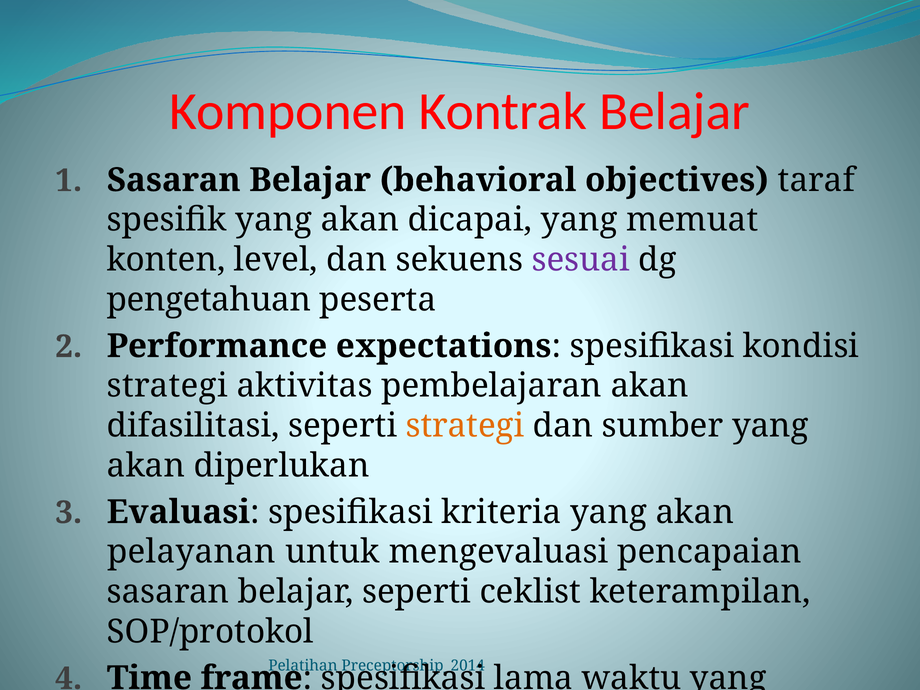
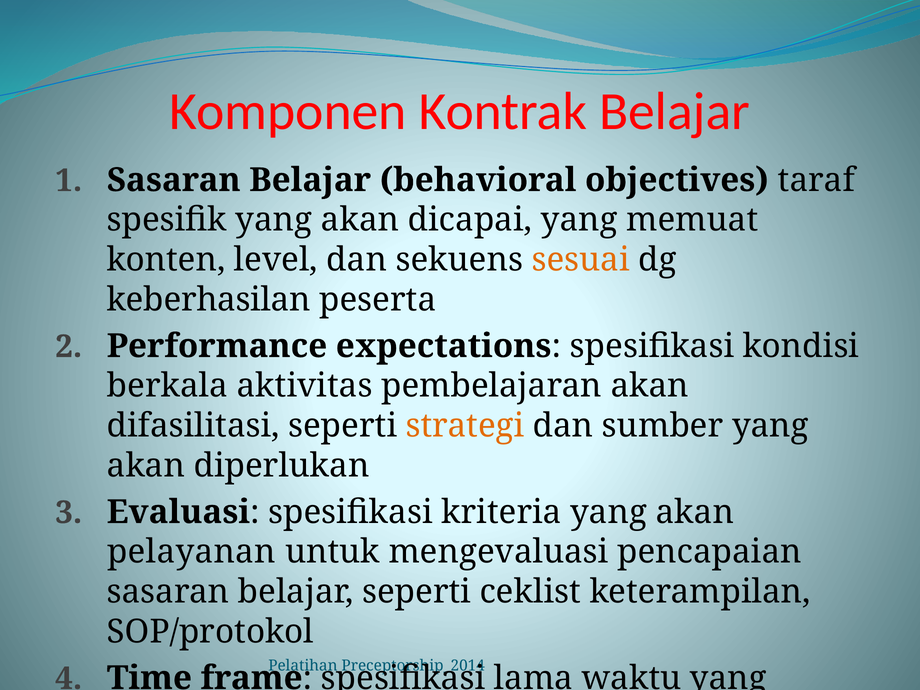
sesuai colour: purple -> orange
pengetahuan: pengetahuan -> keberhasilan
strategi at (167, 386): strategi -> berkala
